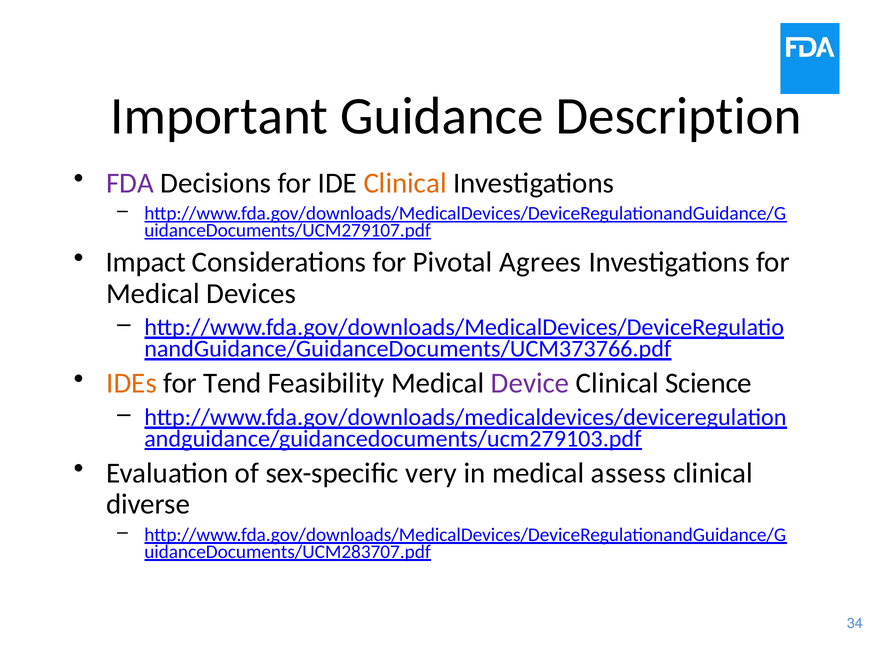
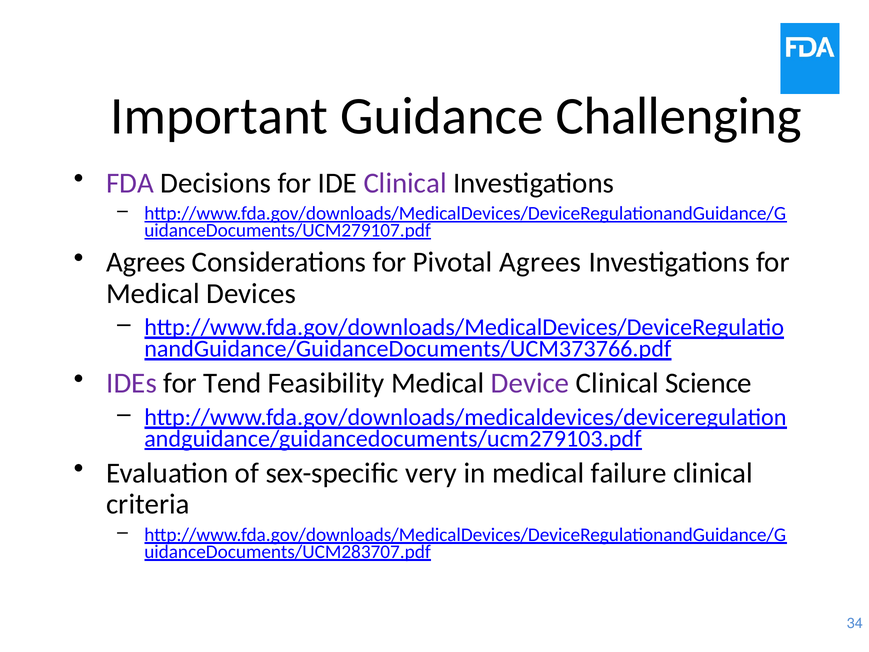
Description: Description -> Challenging
Clinical at (405, 183) colour: orange -> purple
Impact at (146, 262): Impact -> Agrees
IDEs colour: orange -> purple
assess: assess -> failure
diverse: diverse -> criteria
